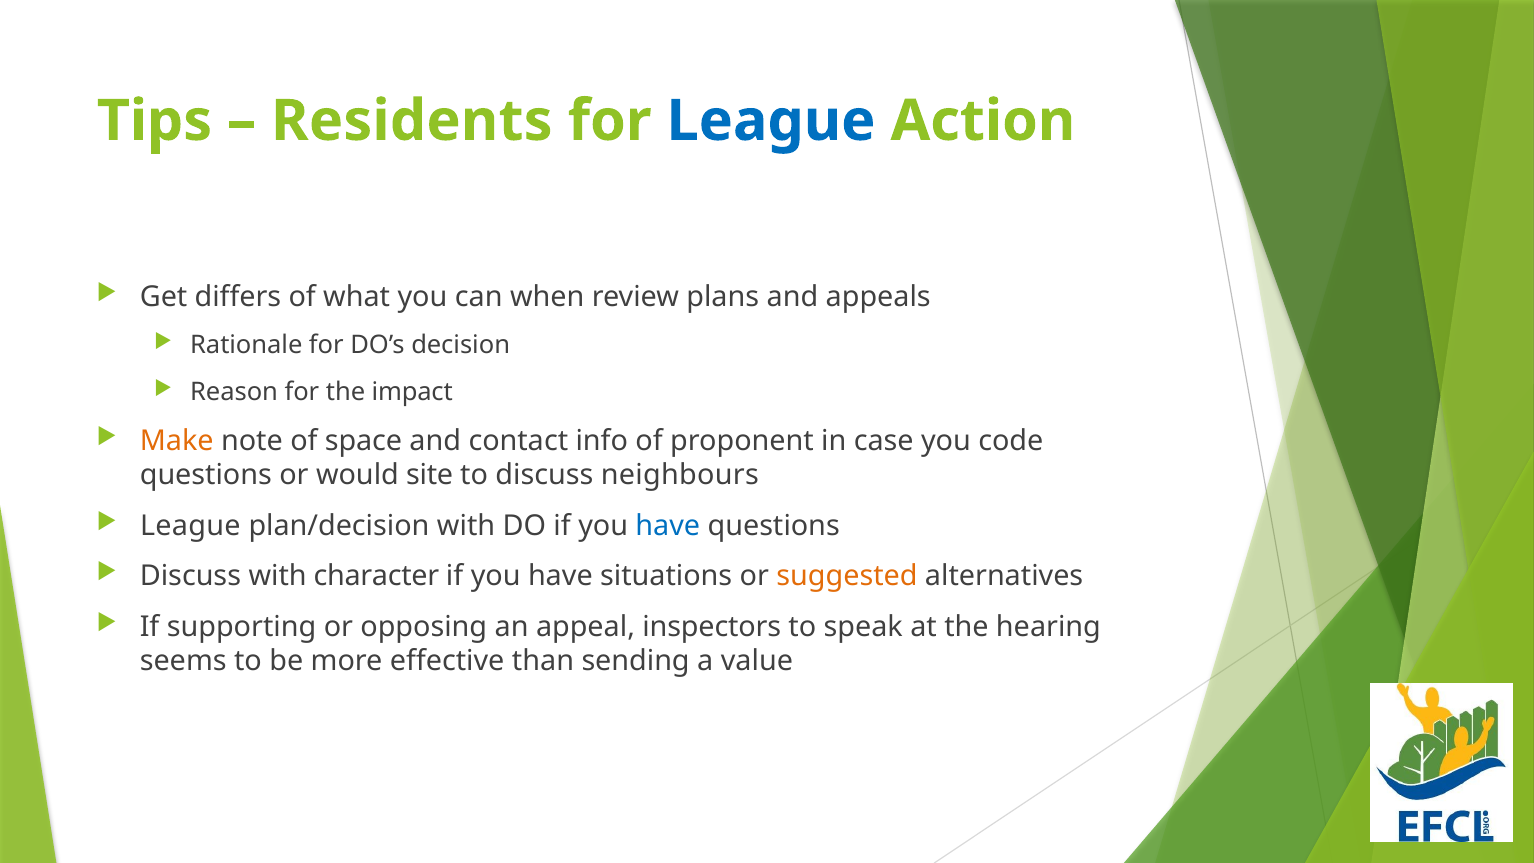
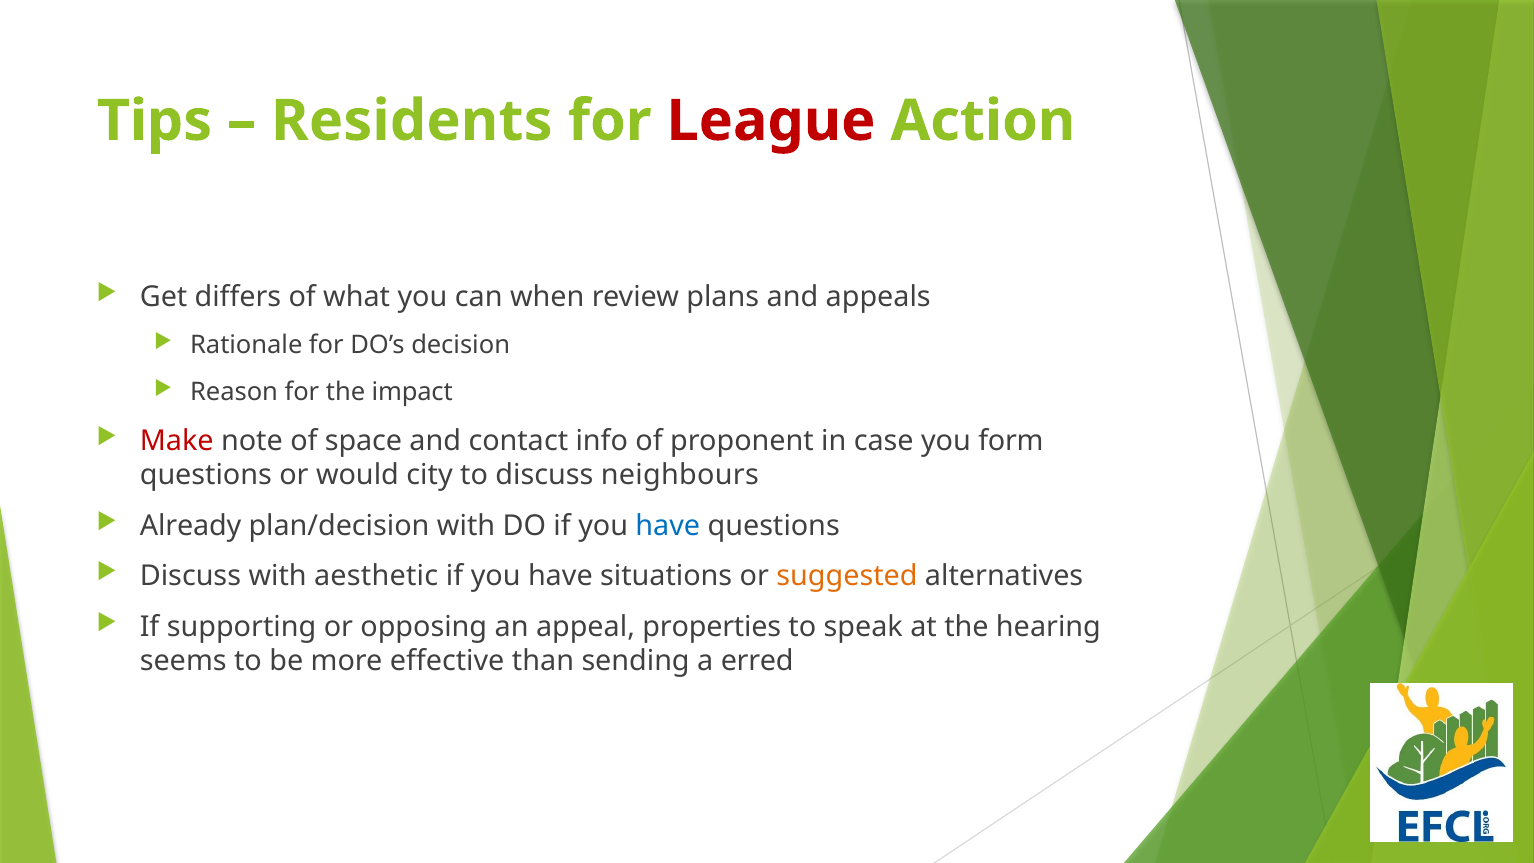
League at (771, 121) colour: blue -> red
Make colour: orange -> red
code: code -> form
site: site -> city
League at (190, 526): League -> Already
character: character -> aesthetic
inspectors: inspectors -> properties
value: value -> erred
